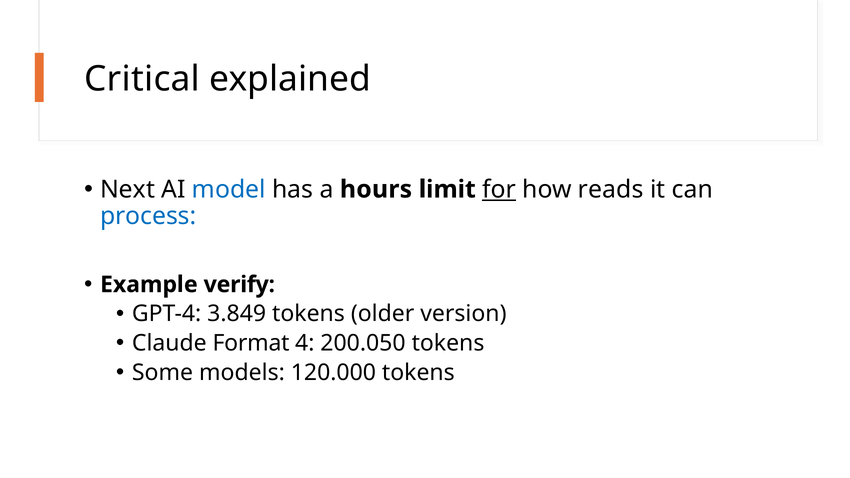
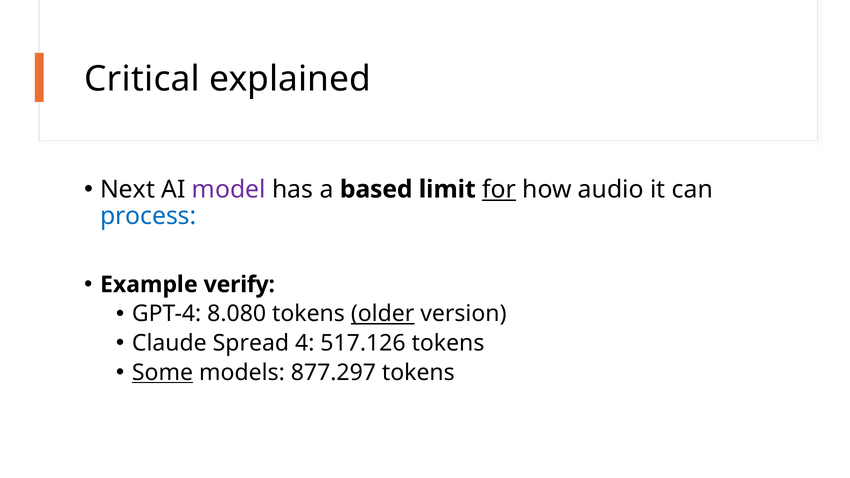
model colour: blue -> purple
hours: hours -> based
reads: reads -> audio
3.849: 3.849 -> 8.080
older underline: none -> present
Format: Format -> Spread
200.050: 200.050 -> 517.126
Some underline: none -> present
120.000: 120.000 -> 877.297
